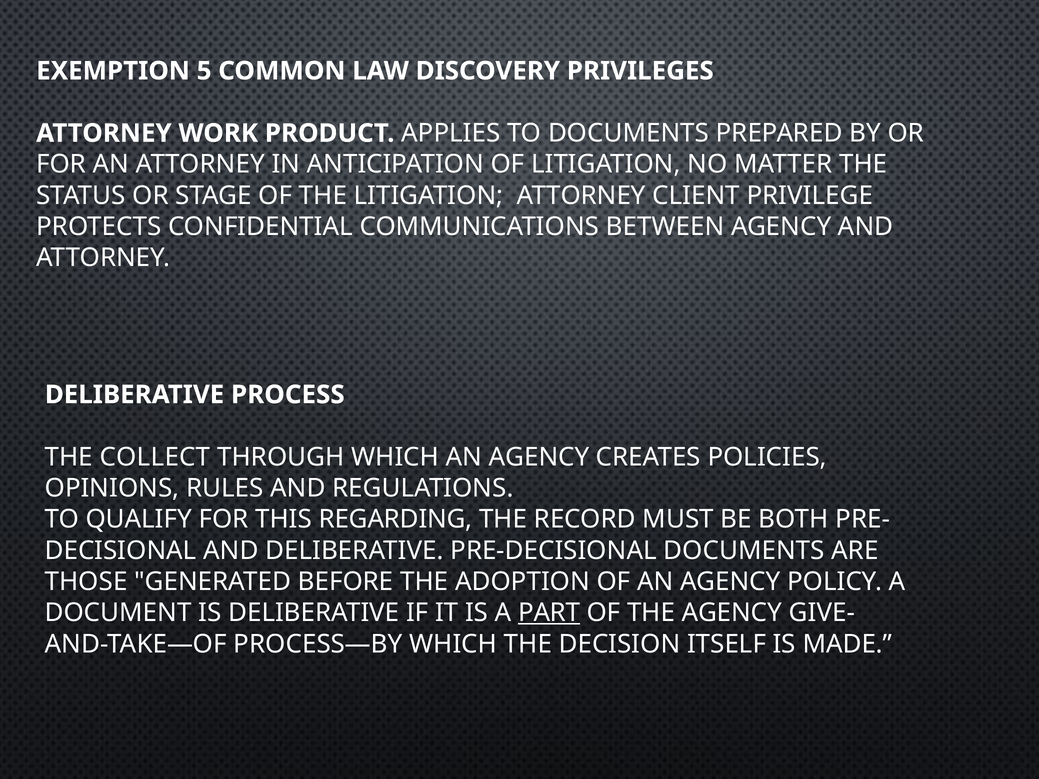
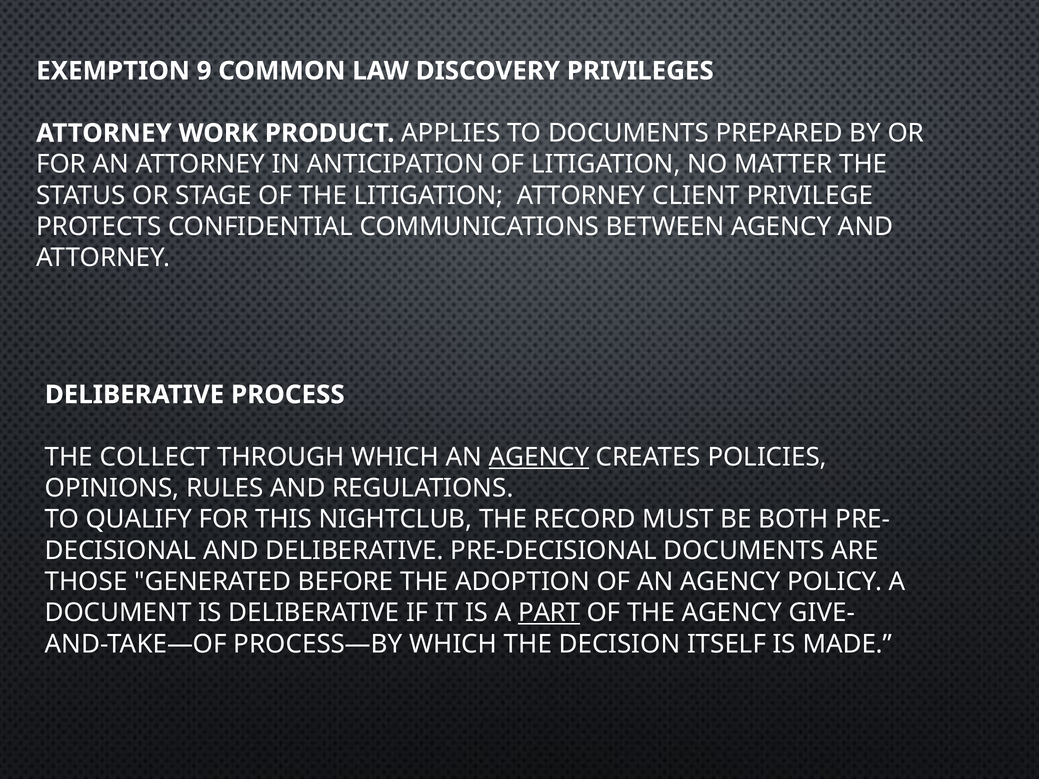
5: 5 -> 9
AGENCY at (539, 457) underline: none -> present
REGARDING: REGARDING -> NIGHTCLUB
